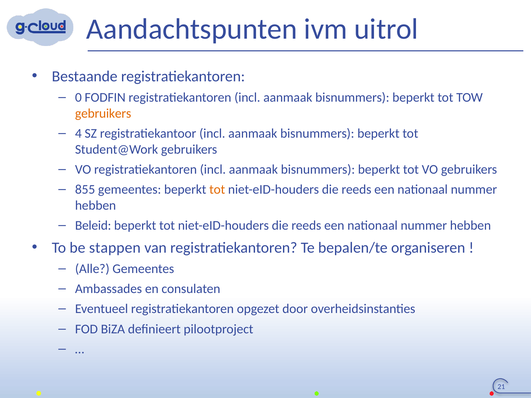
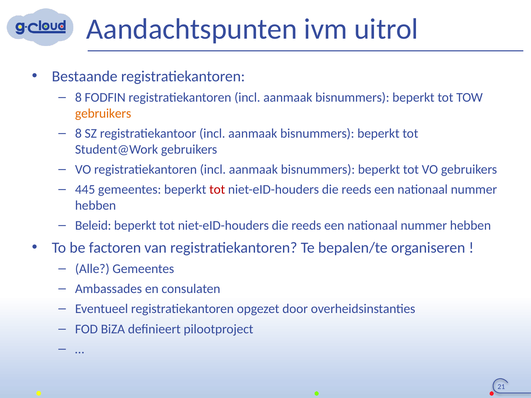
0 at (78, 98): 0 -> 8
4 at (78, 134): 4 -> 8
855: 855 -> 445
tot at (217, 190) colour: orange -> red
stappen: stappen -> factoren
